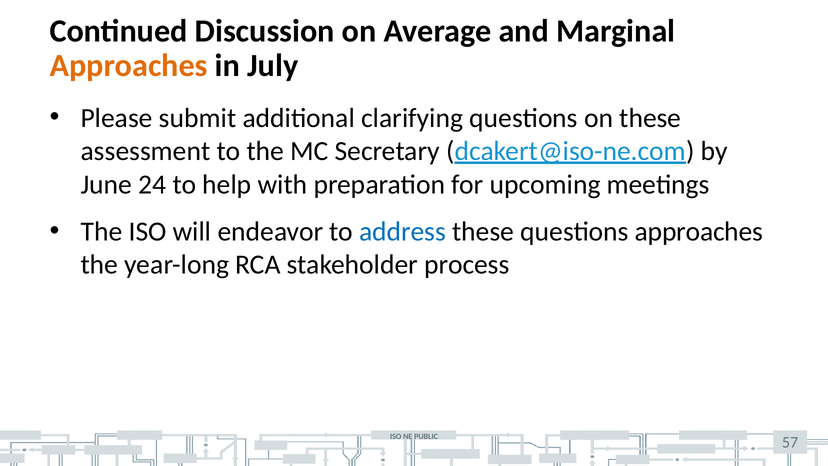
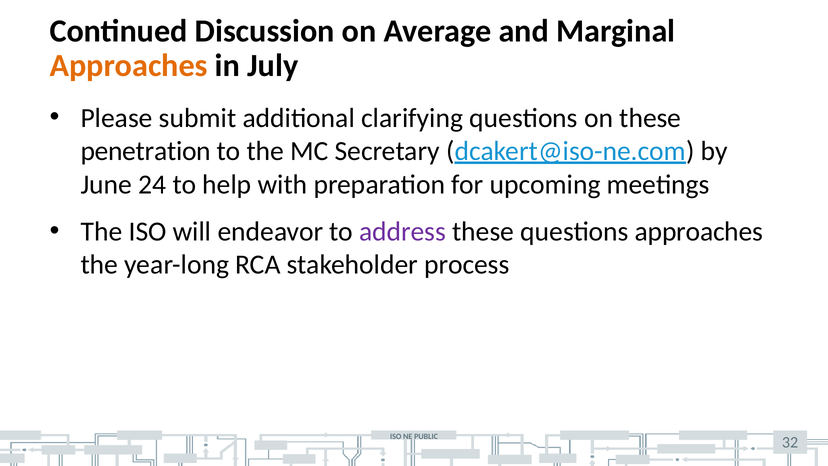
assessment: assessment -> penetration
address colour: blue -> purple
57: 57 -> 32
